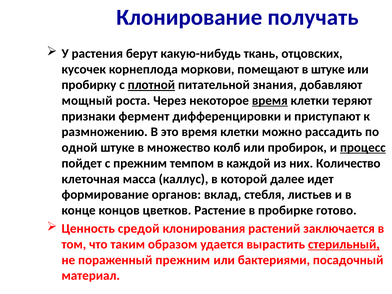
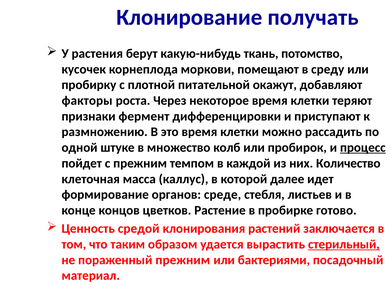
отцовских: отцовских -> потомство
в штуке: штуке -> среду
плотной underline: present -> none
знания: знания -> окажут
мощный: мощный -> факторы
время at (270, 101) underline: present -> none
вклад: вклад -> среде
